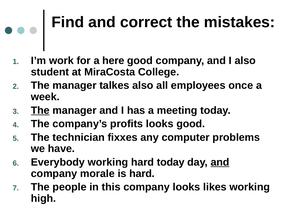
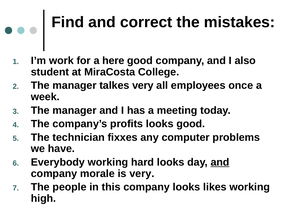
talkes also: also -> very
The at (40, 110) underline: present -> none
hard today: today -> looks
is hard: hard -> very
